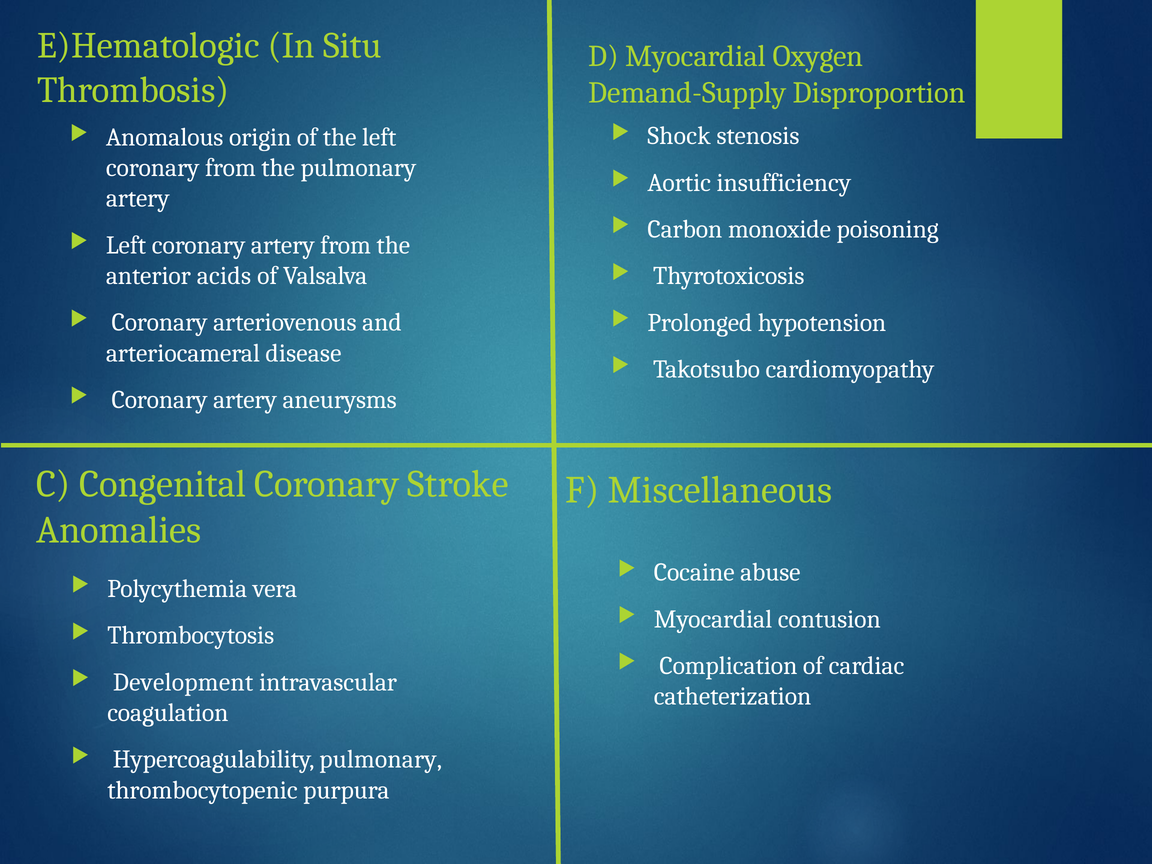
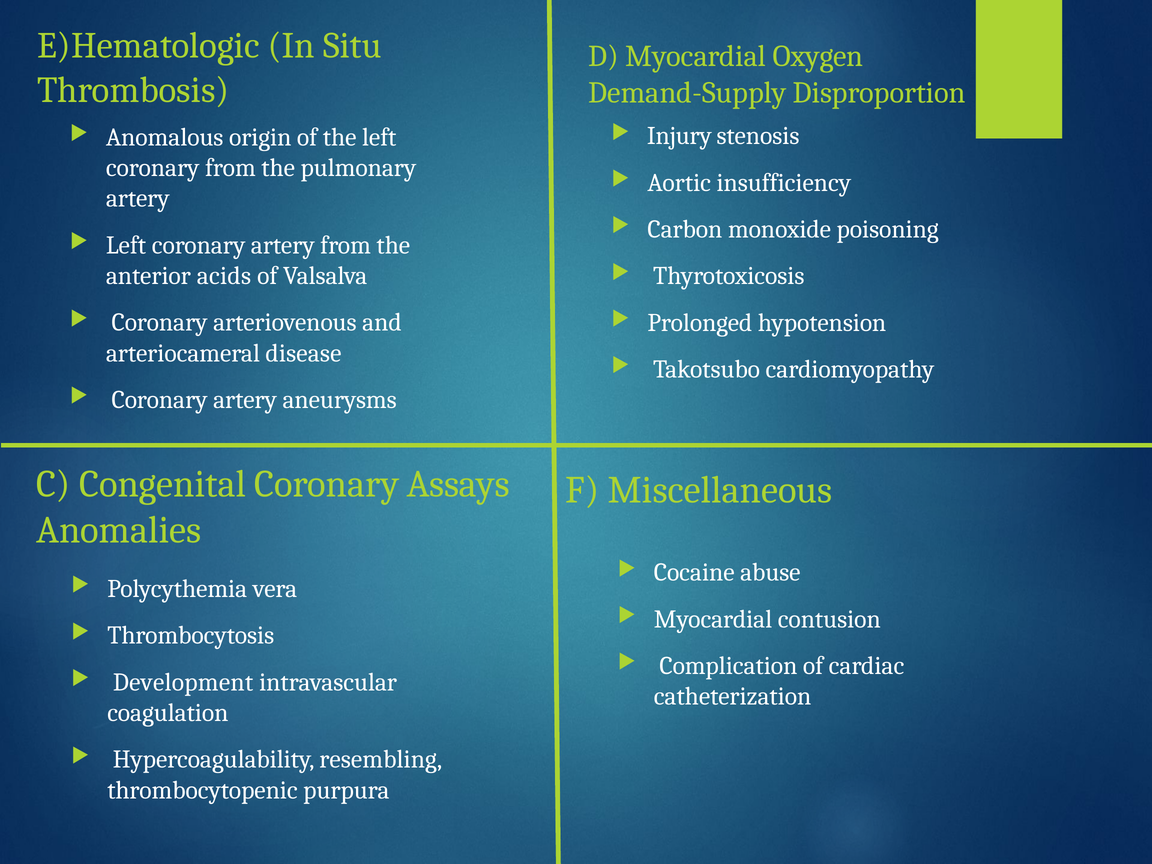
Shock: Shock -> Injury
Stroke: Stroke -> Assays
Hypercoagulability pulmonary: pulmonary -> resembling
